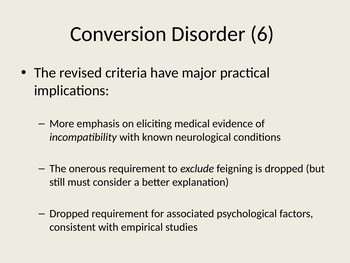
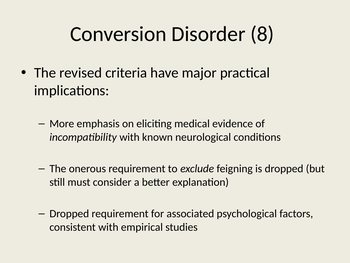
6: 6 -> 8
